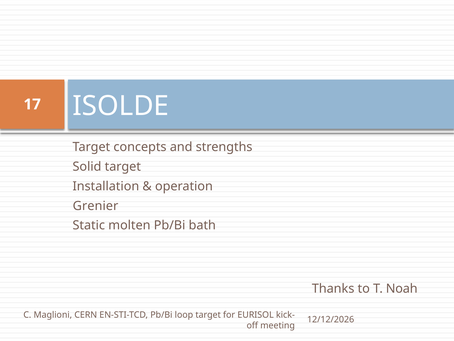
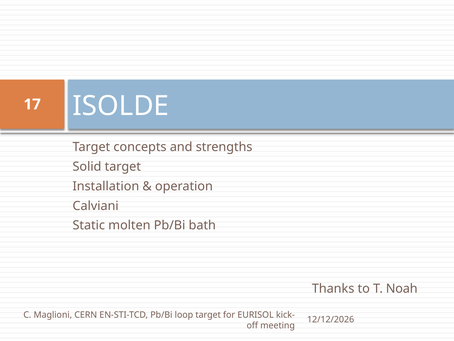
Grenier: Grenier -> Calviani
